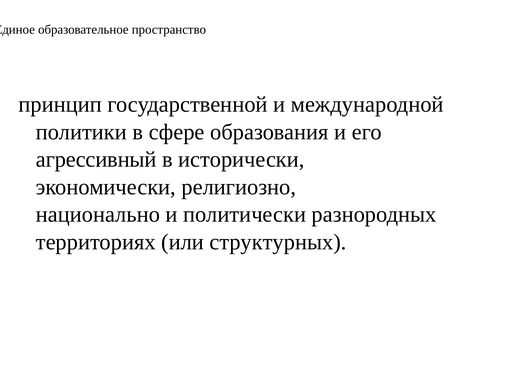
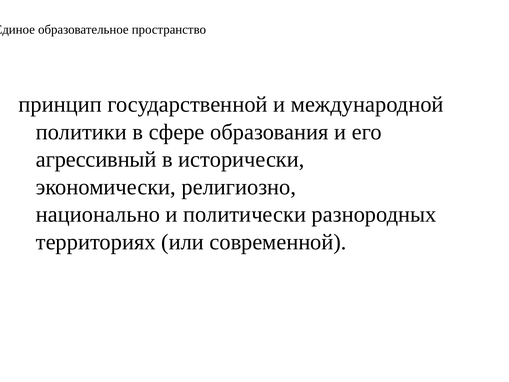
структурных: структурных -> современной
